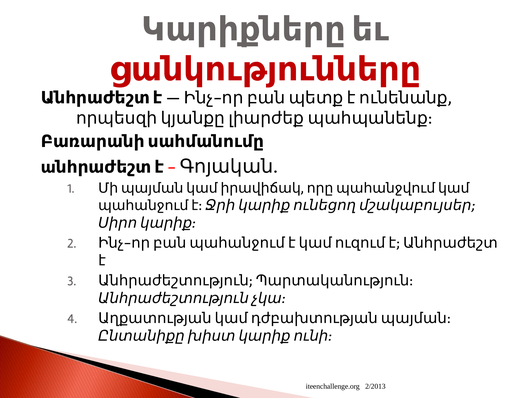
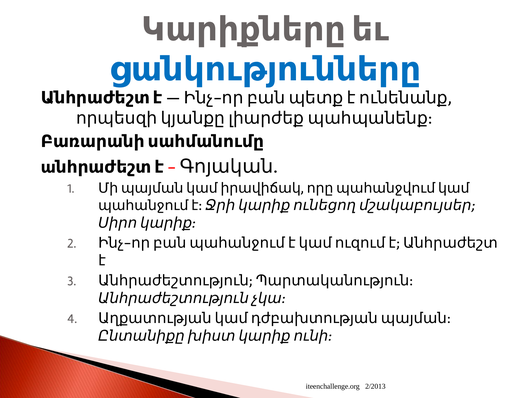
ցանկությունները colour: red -> blue
